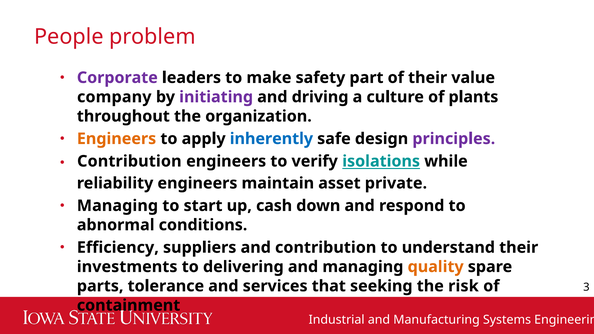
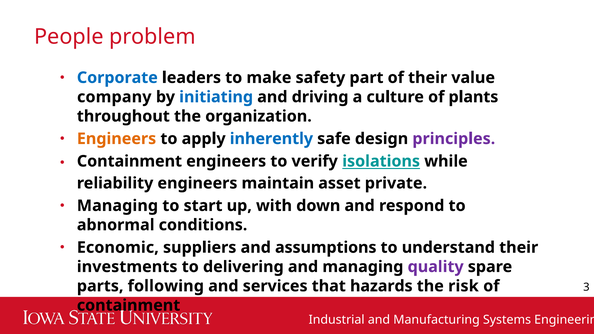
Corporate colour: purple -> blue
initiating colour: purple -> blue
Contribution at (129, 161): Contribution -> Containment
cash: cash -> with
Efficiency: Efficiency -> Economic
and contribution: contribution -> assumptions
quality colour: orange -> purple
tolerance: tolerance -> following
seeking: seeking -> hazards
